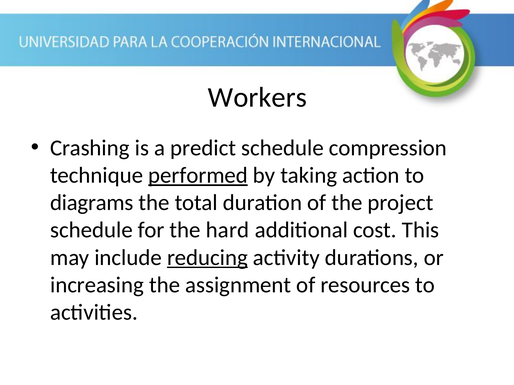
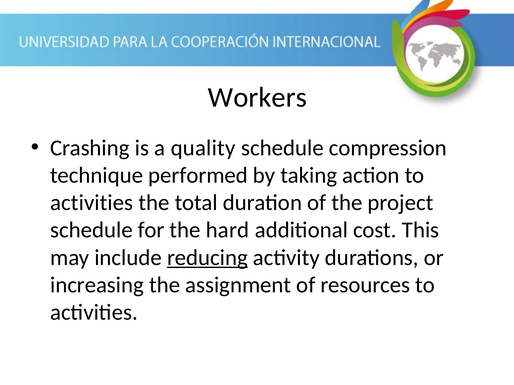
predict: predict -> quality
performed underline: present -> none
diagrams at (92, 203): diagrams -> activities
